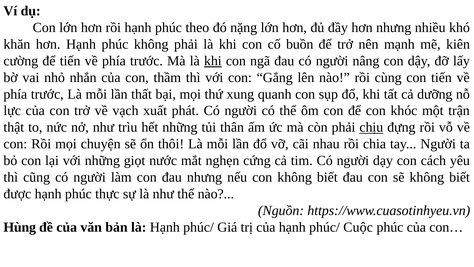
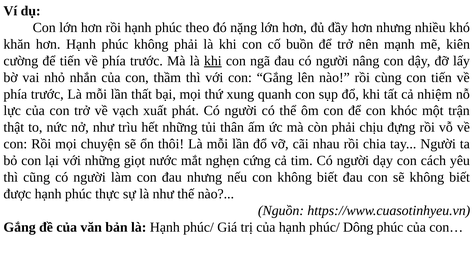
dưỡng: dưỡng -> nhiệm
chịu underline: present -> none
Hùng at (20, 227): Hùng -> Gắng
Cuộc: Cuộc -> Dông
